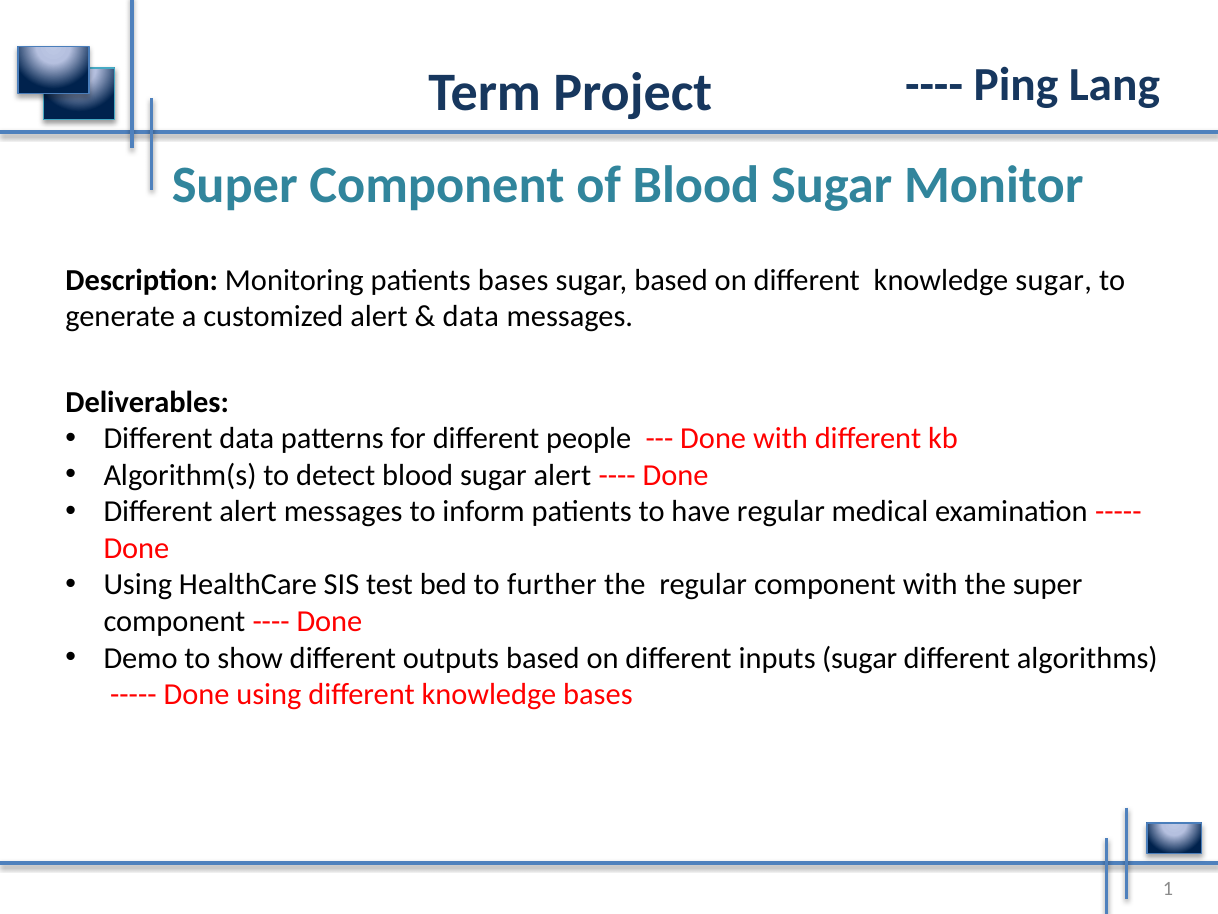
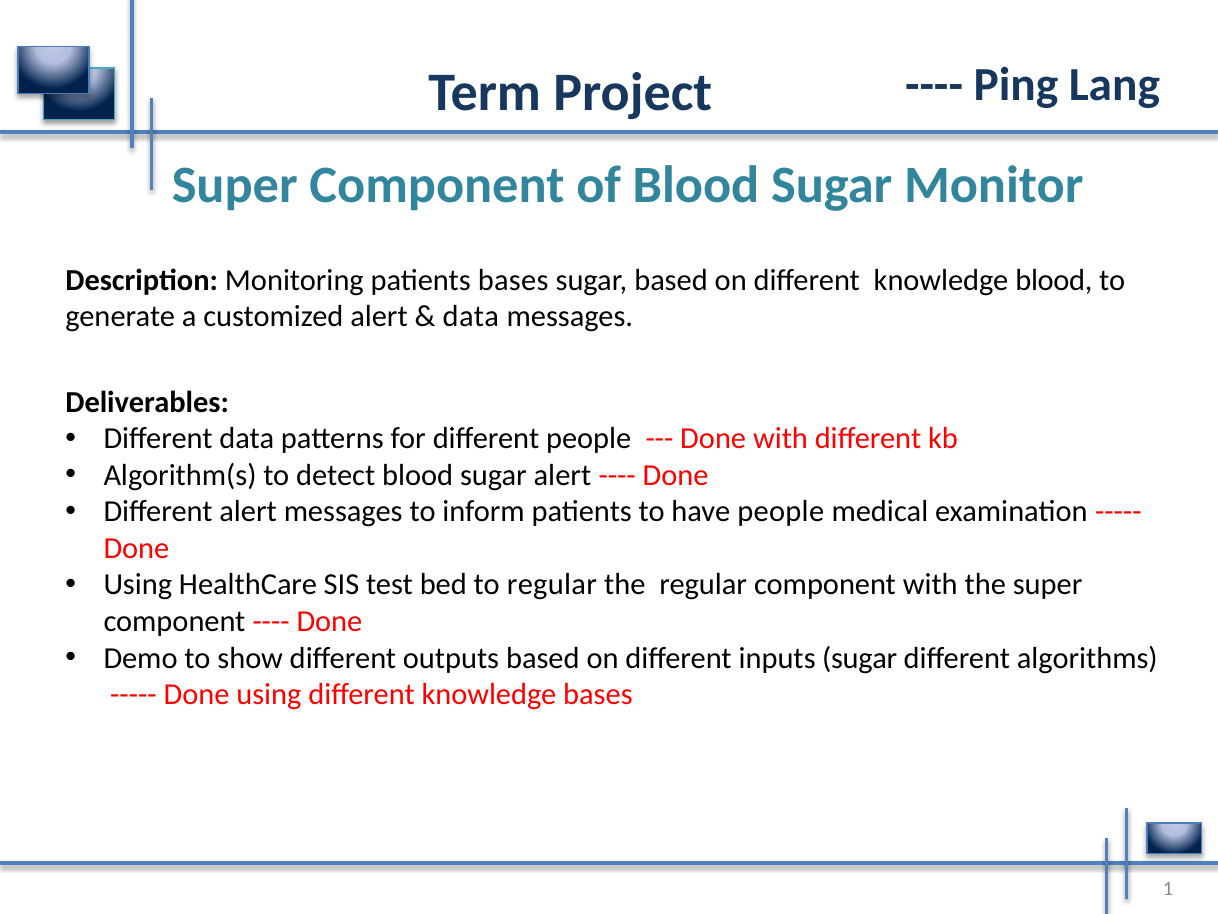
knowledge sugar: sugar -> blood
have regular: regular -> people
to further: further -> regular
